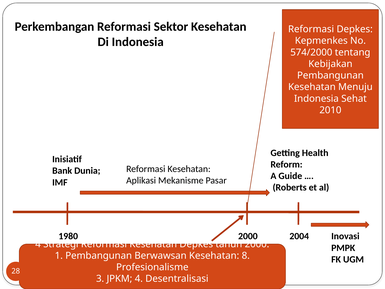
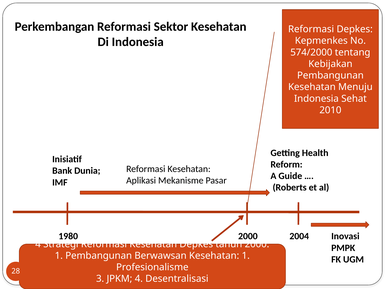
Kesehatan 8: 8 -> 1
